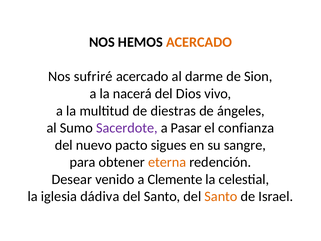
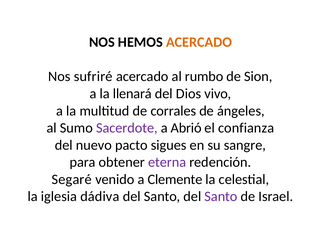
darme: darme -> rumbo
nacerá: nacerá -> llenará
diestras: diestras -> corrales
Pasar: Pasar -> Abrió
eterna colour: orange -> purple
Desear: Desear -> Segaré
Santo at (221, 196) colour: orange -> purple
